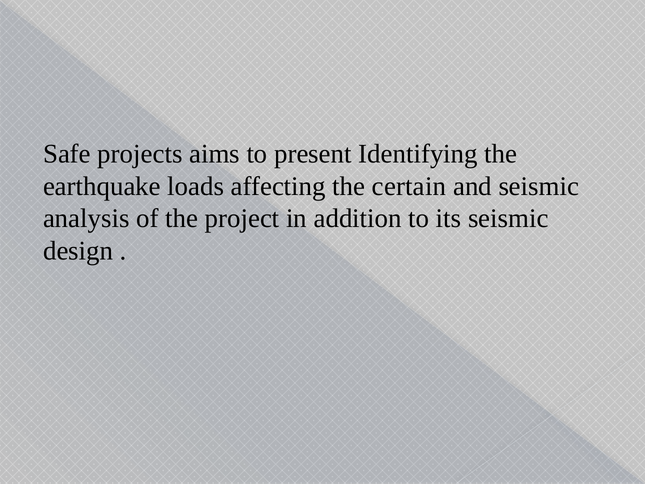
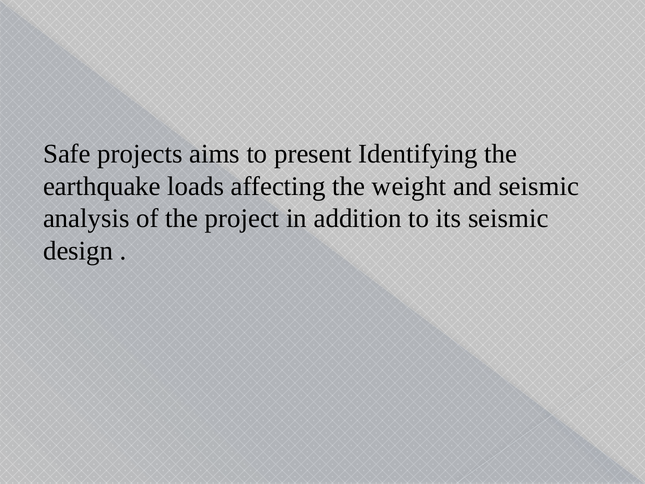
certain: certain -> weight
